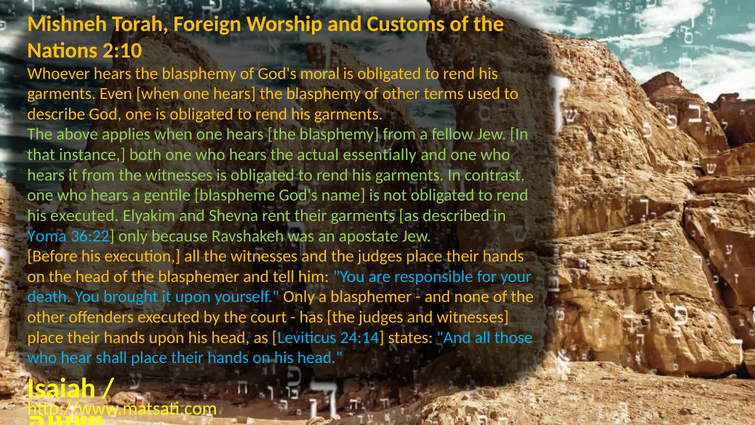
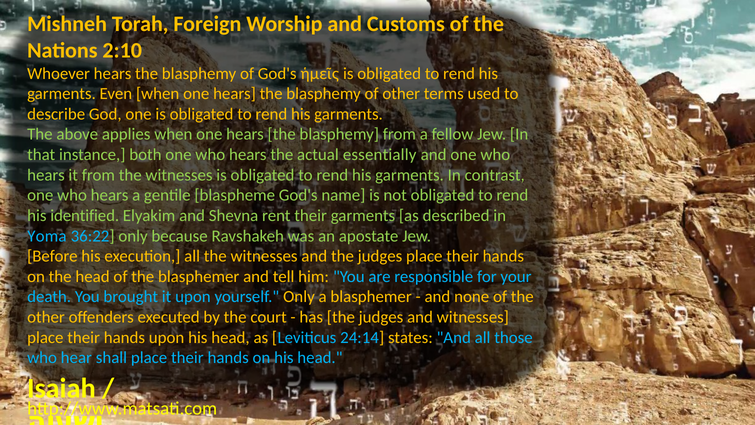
moral: moral -> ἡμεῖς
his executed: executed -> identified
